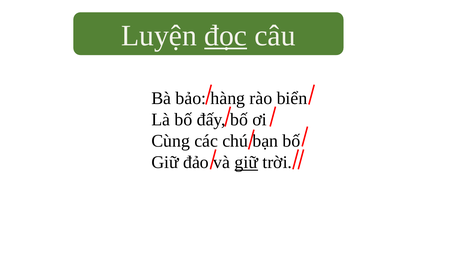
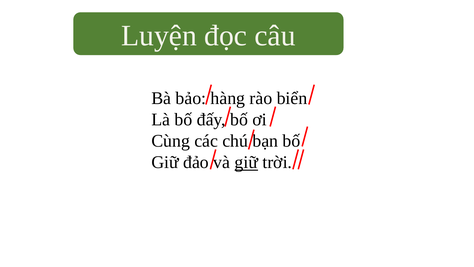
đọc underline: present -> none
